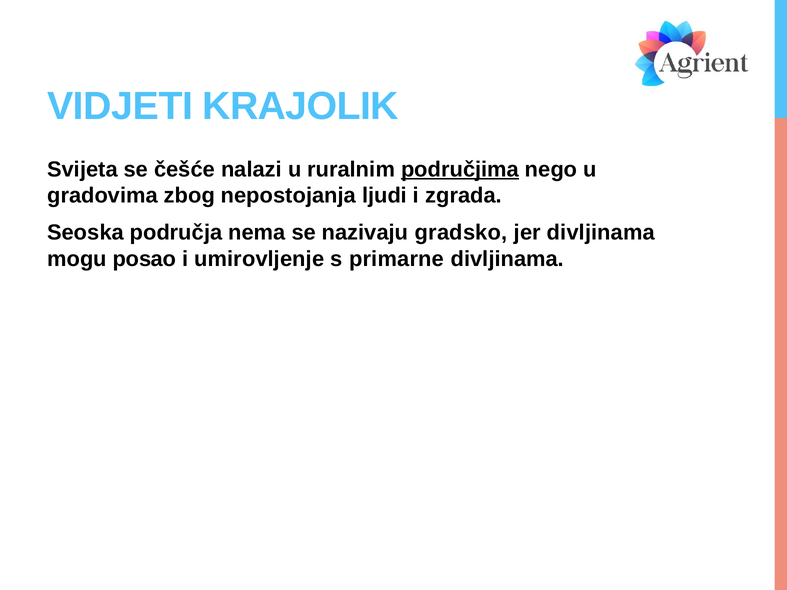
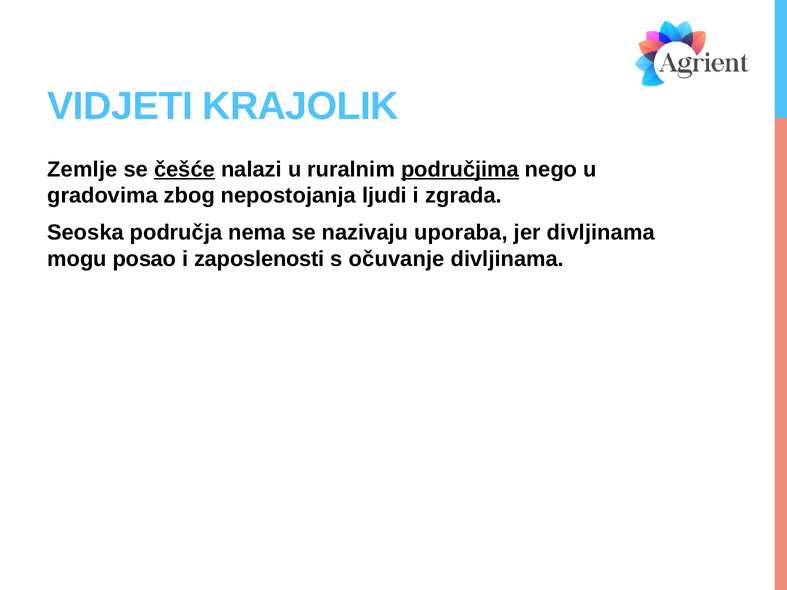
Svijeta: Svijeta -> Zemlje
češće underline: none -> present
gradsko: gradsko -> uporaba
umirovljenje: umirovljenje -> zaposlenosti
primarne: primarne -> očuvanje
